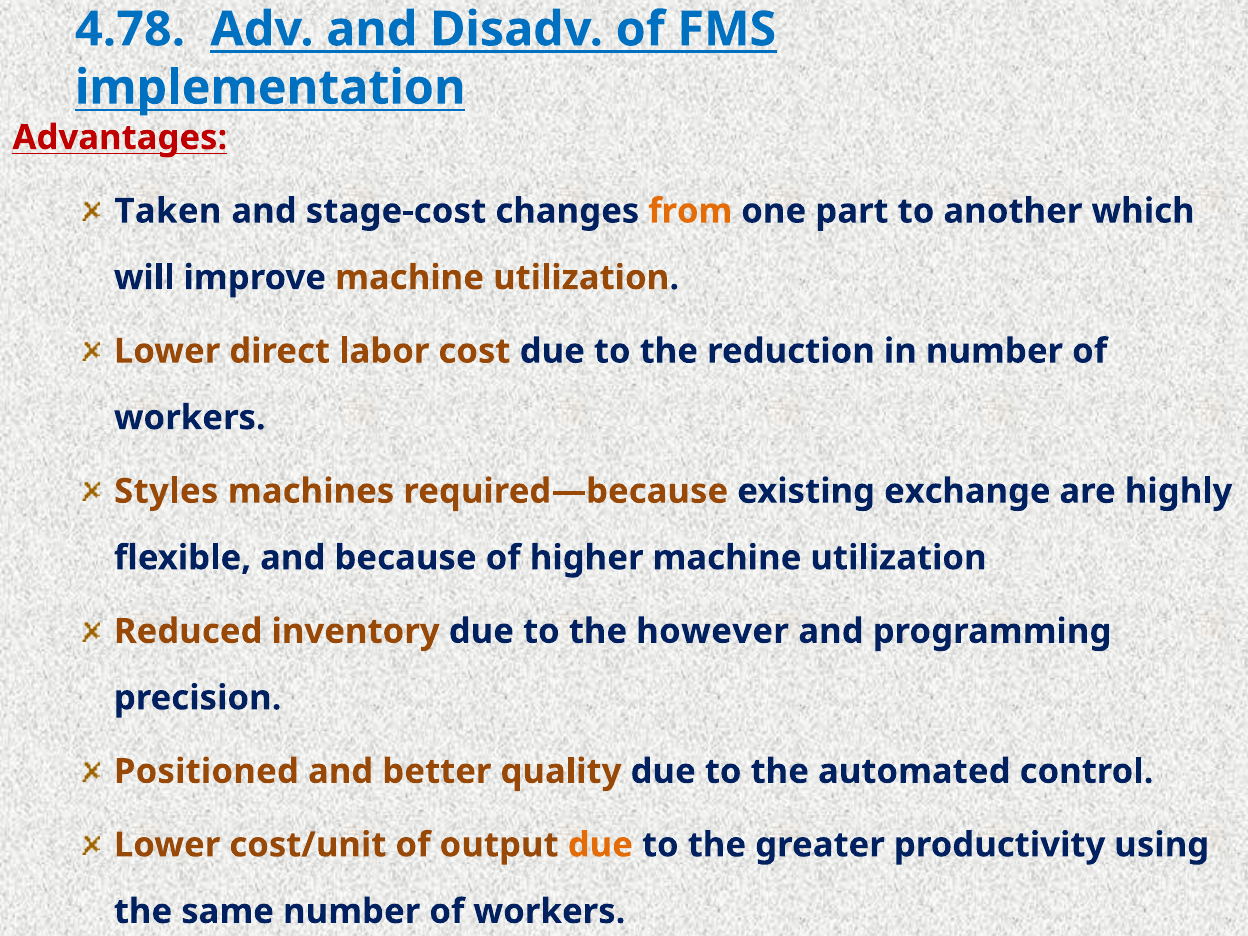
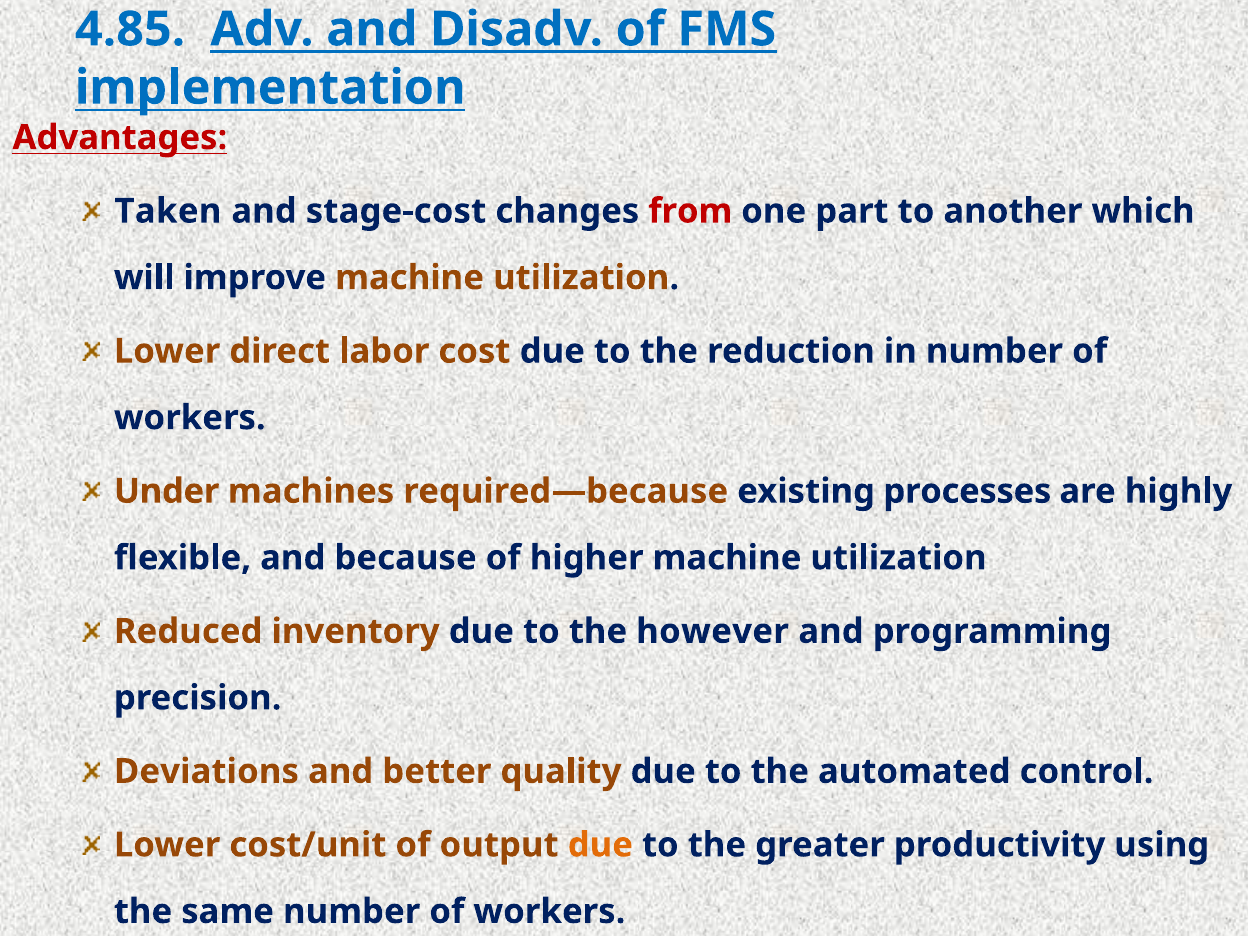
4.78: 4.78 -> 4.85
from at (690, 211) colour: orange -> red
Styles: Styles -> Under
exchange: exchange -> processes
Positioned: Positioned -> Deviations
